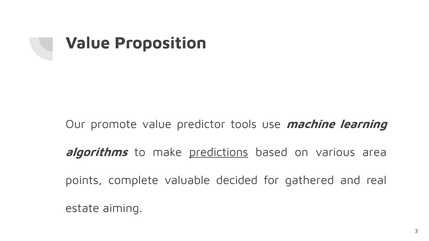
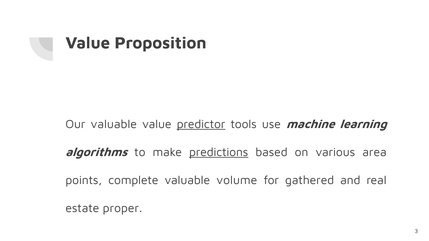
Our promote: promote -> valuable
predictor underline: none -> present
decided: decided -> volume
aiming: aiming -> proper
